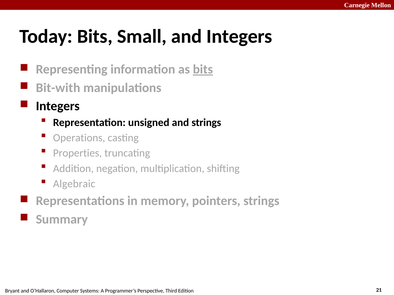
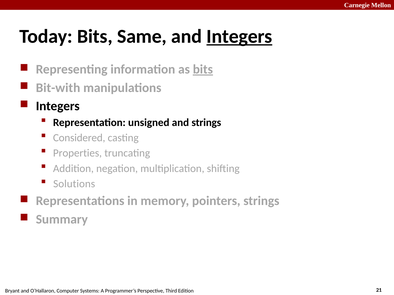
Small: Small -> Same
Integers at (239, 37) underline: none -> present
Operations: Operations -> Considered
Algebraic: Algebraic -> Solutions
